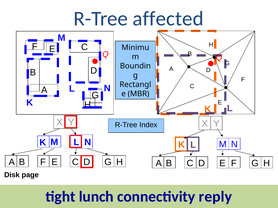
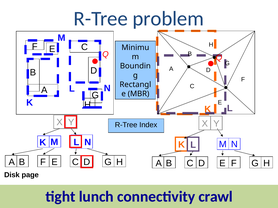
affected: affected -> problem
reply: reply -> crawl
